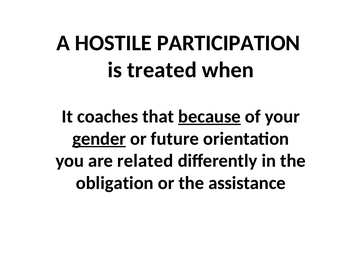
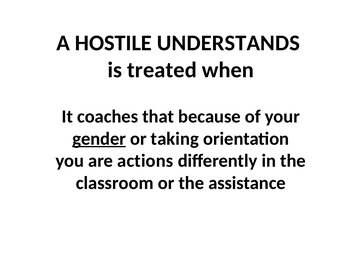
PARTICIPATION: PARTICIPATION -> UNDERSTANDS
because underline: present -> none
future: future -> taking
related: related -> actions
obligation: obligation -> classroom
